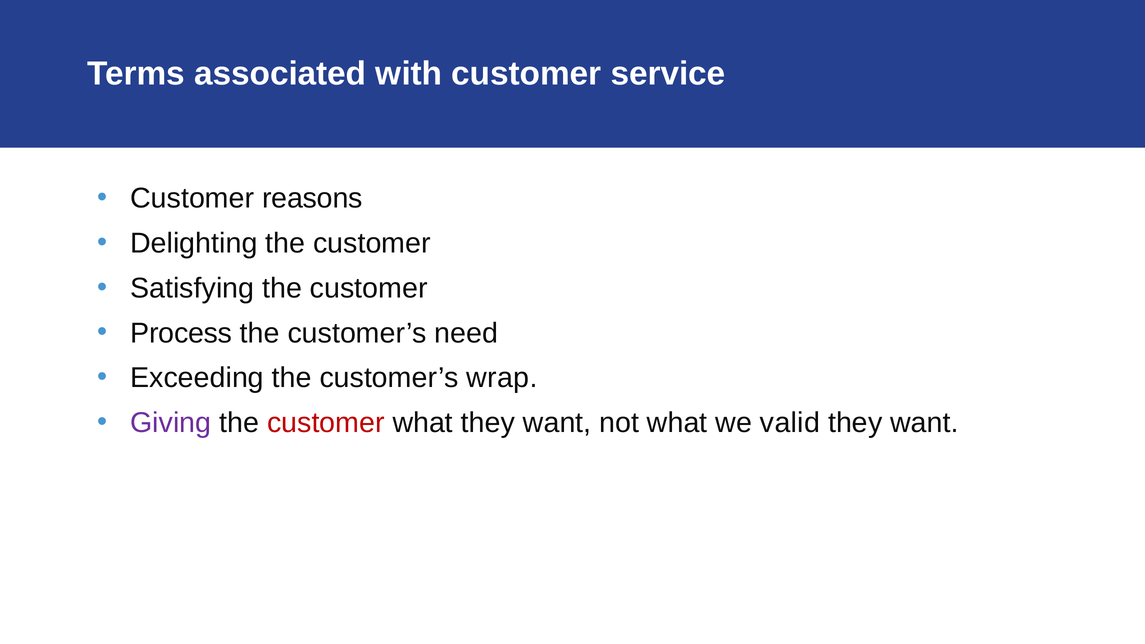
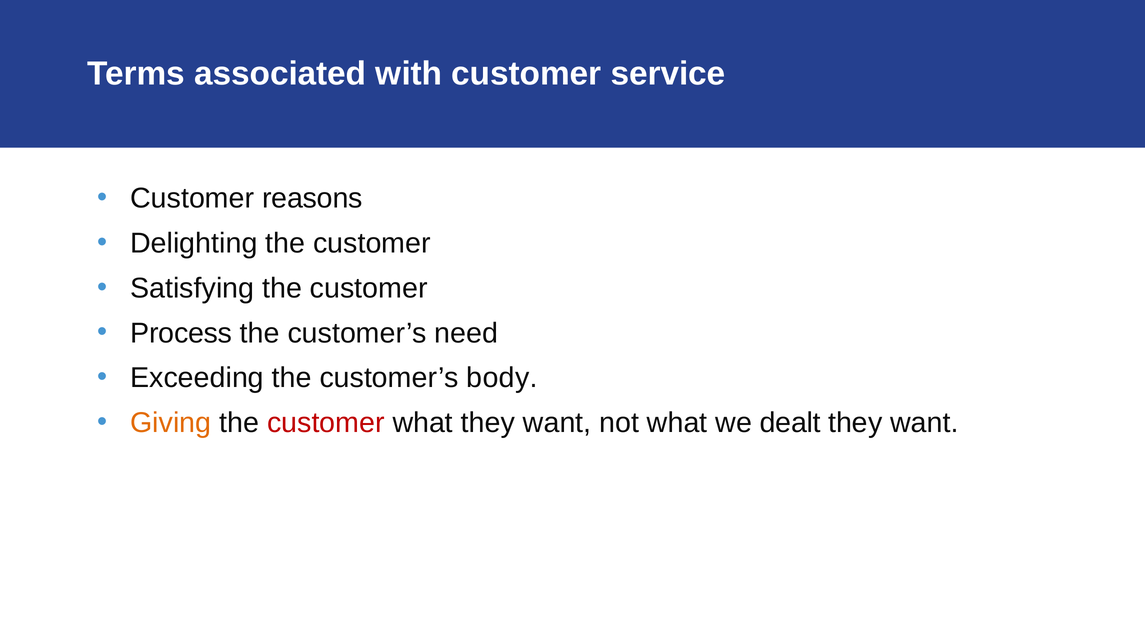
wrap: wrap -> body
Giving colour: purple -> orange
valid: valid -> dealt
